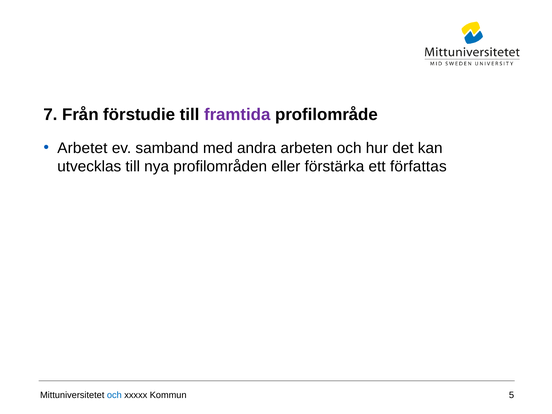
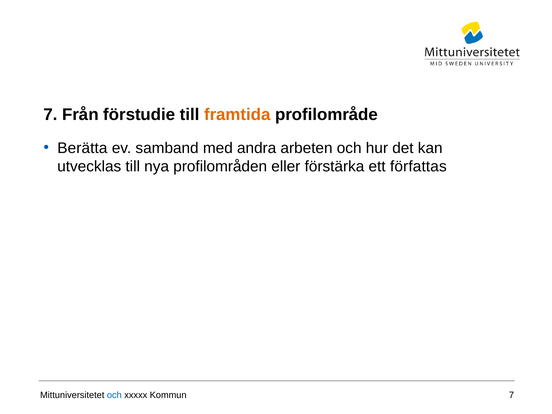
framtida colour: purple -> orange
Arbetet: Arbetet -> Berätta
5 at (512, 395): 5 -> 7
